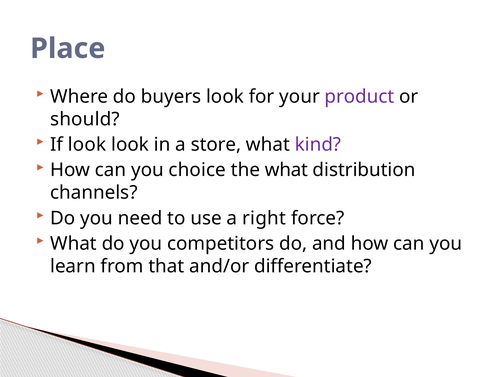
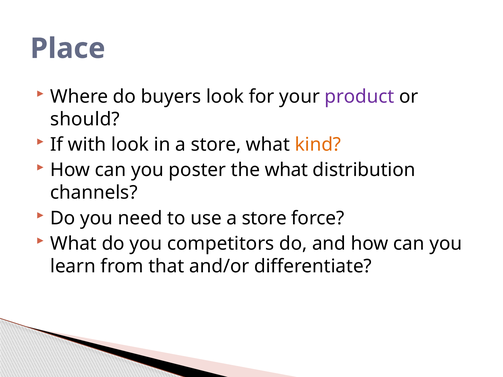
If look: look -> with
kind colour: purple -> orange
choice: choice -> poster
use a right: right -> store
